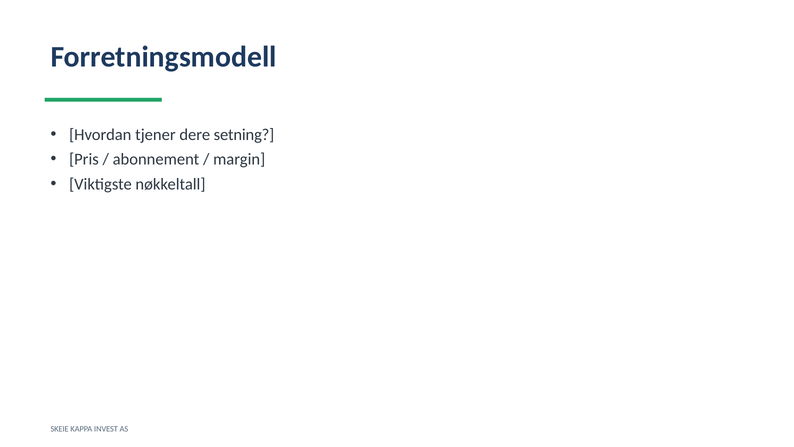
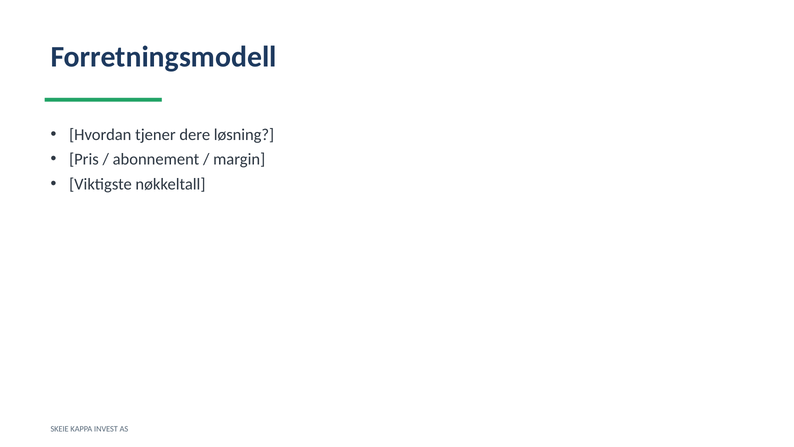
setning: setning -> løsning
